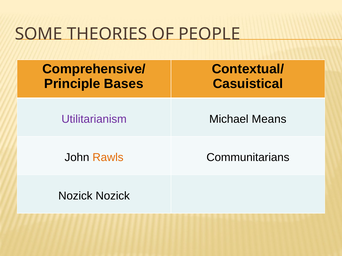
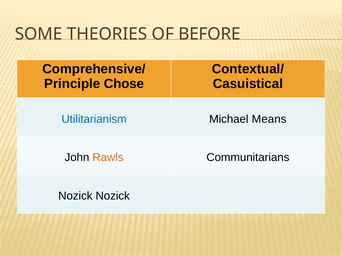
PEOPLE: PEOPLE -> BEFORE
Bases: Bases -> Chose
Utilitarianism colour: purple -> blue
